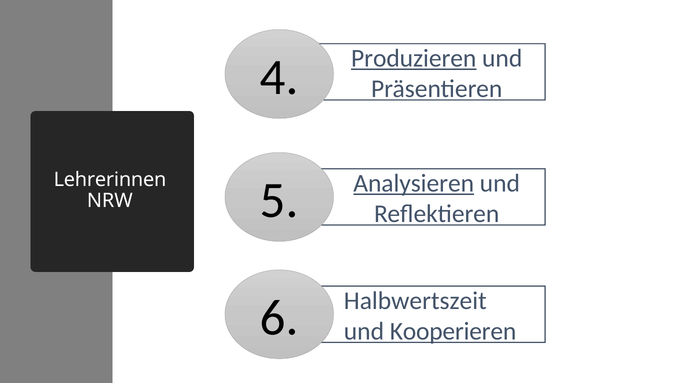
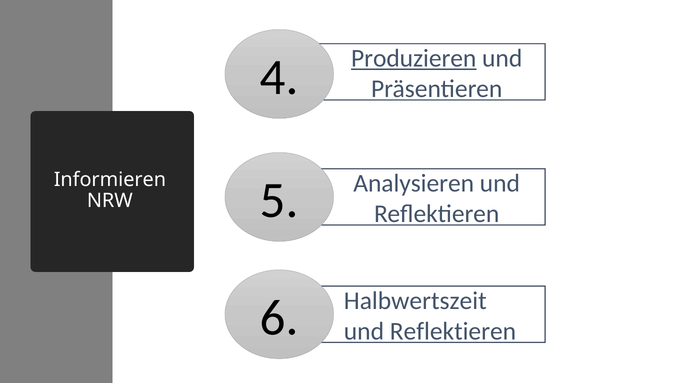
Analysieren underline: present -> none
Lehrerinnen: Lehrerinnen -> Informieren
Kooperieren at (453, 331): Kooperieren -> Reflektieren
